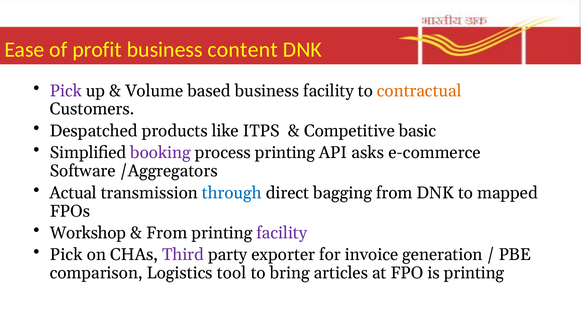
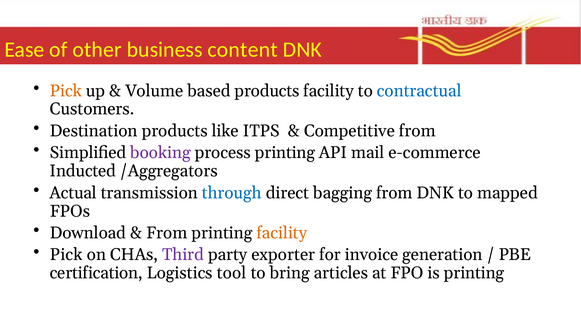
profit: profit -> other
Pick at (66, 91) colour: purple -> orange
based business: business -> products
contractual colour: orange -> blue
Despatched: Despatched -> Destination
Competitive basic: basic -> from
asks: asks -> mail
Software: Software -> Inducted
Workshop: Workshop -> Download
facility at (282, 233) colour: purple -> orange
comparison: comparison -> certification
